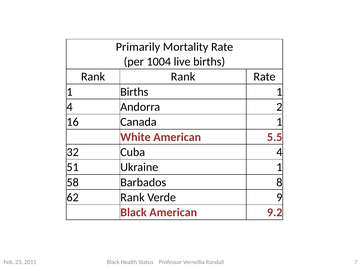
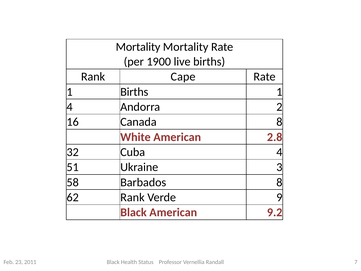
Primarily at (138, 47): Primarily -> Mortality
1004: 1004 -> 1900
Rank Rank: Rank -> Cape
Canada 1: 1 -> 8
5.5: 5.5 -> 2.8
Ukraine 1: 1 -> 3
